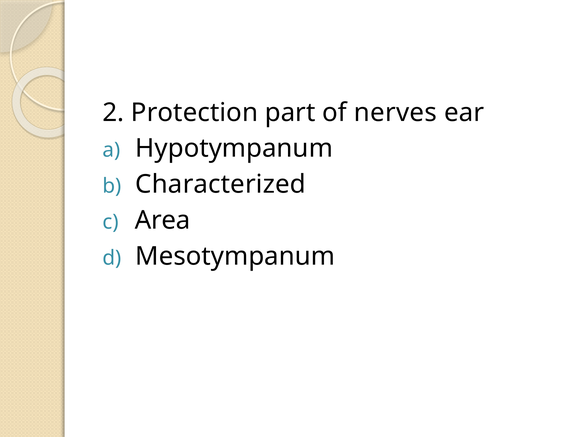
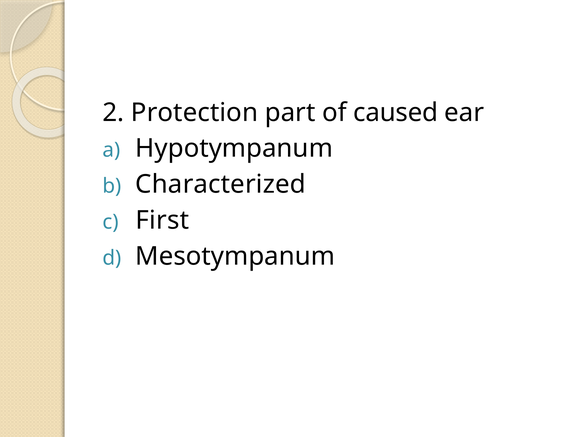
nerves: nerves -> caused
Area: Area -> First
